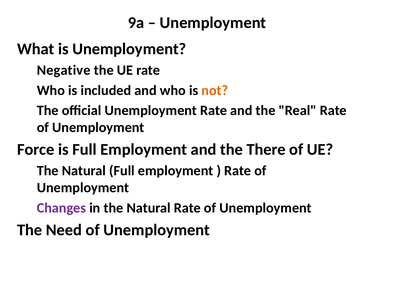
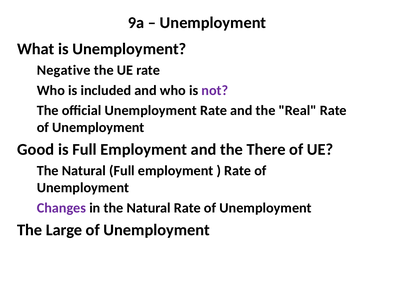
not colour: orange -> purple
Force: Force -> Good
Need: Need -> Large
